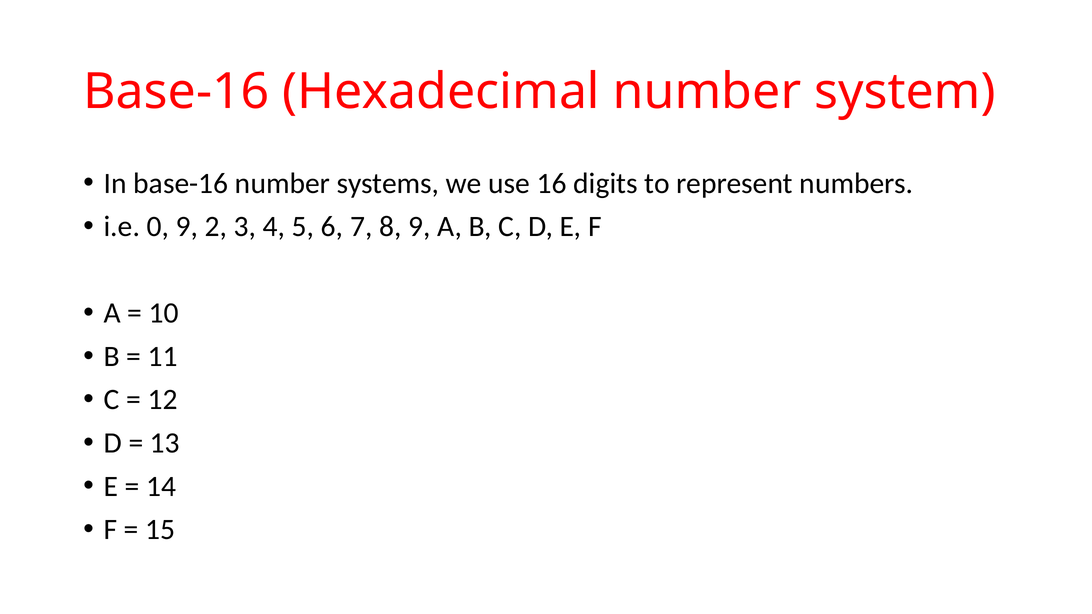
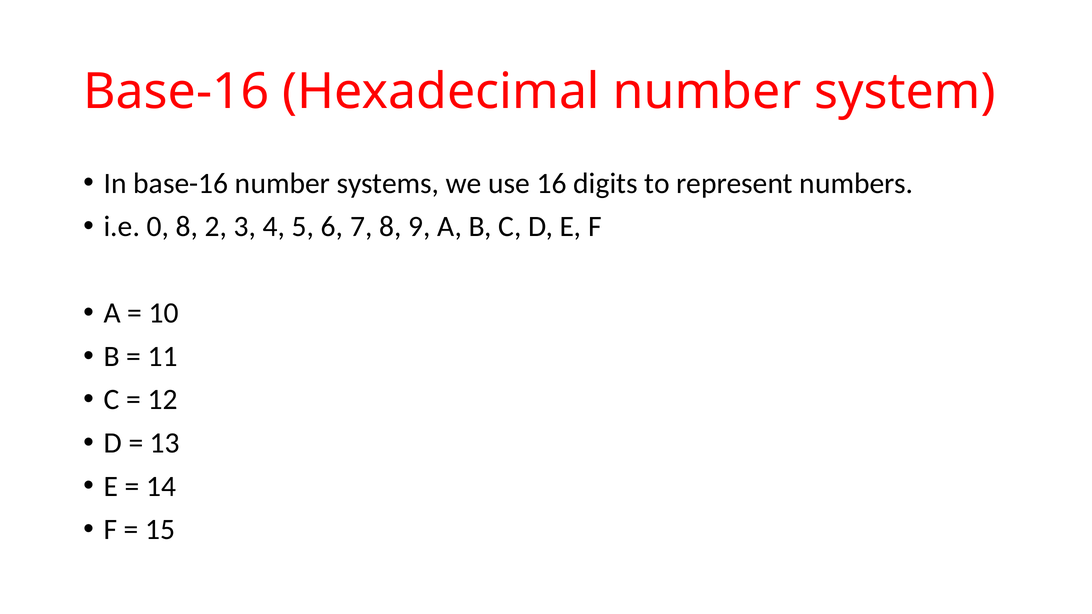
0 9: 9 -> 8
